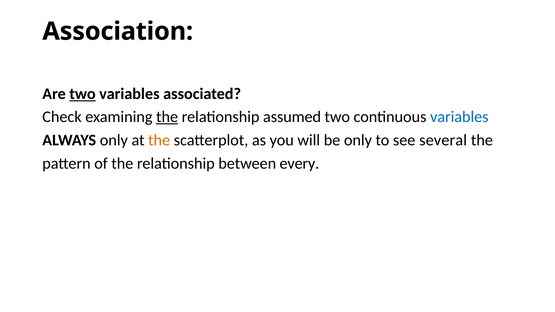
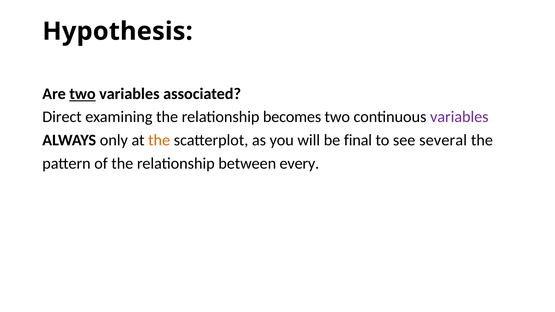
Association: Association -> Hypothesis
Check: Check -> Direct
the at (167, 117) underline: present -> none
assumed: assumed -> becomes
variables at (459, 117) colour: blue -> purple
be only: only -> final
